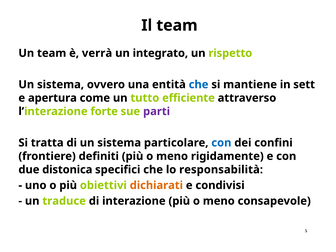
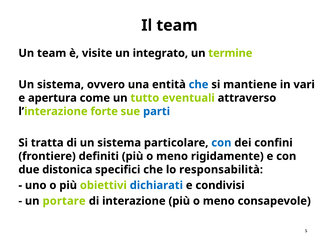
verrà: verrà -> visite
rispetto: rispetto -> termine
sett: sett -> vari
efficiente: efficiente -> eventuali
parti colour: purple -> blue
dichiarati colour: orange -> blue
traduce: traduce -> portare
